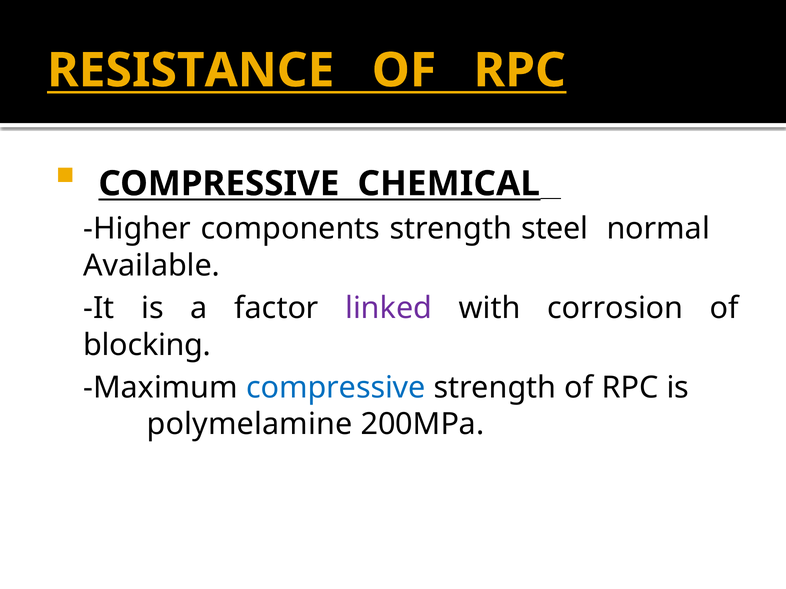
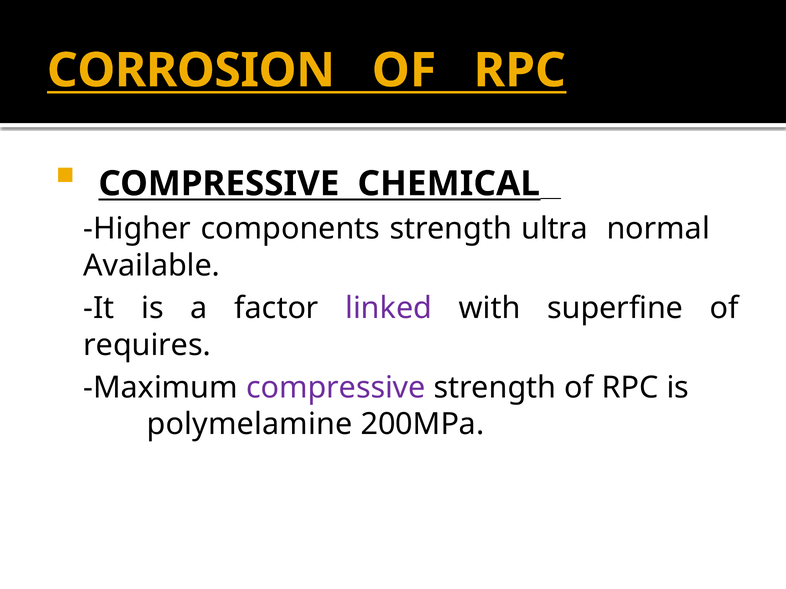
RESISTANCE: RESISTANCE -> CORROSION
steel: steel -> ultra
corrosion: corrosion -> superfine
blocking: blocking -> requires
compressive at (336, 388) colour: blue -> purple
